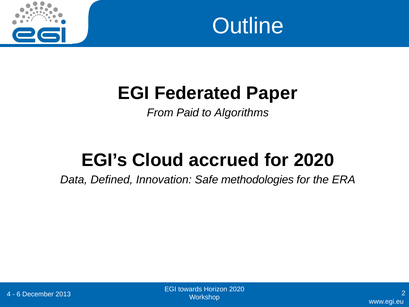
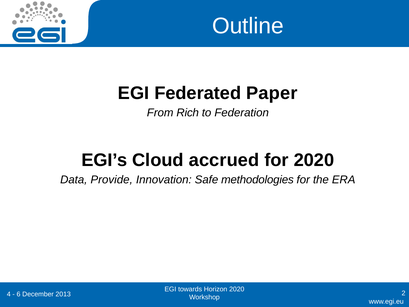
Paid: Paid -> Rich
Algorithms: Algorithms -> Federation
Defined: Defined -> Provide
